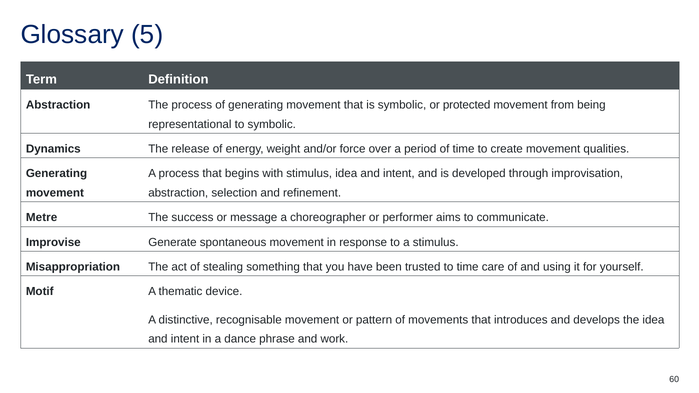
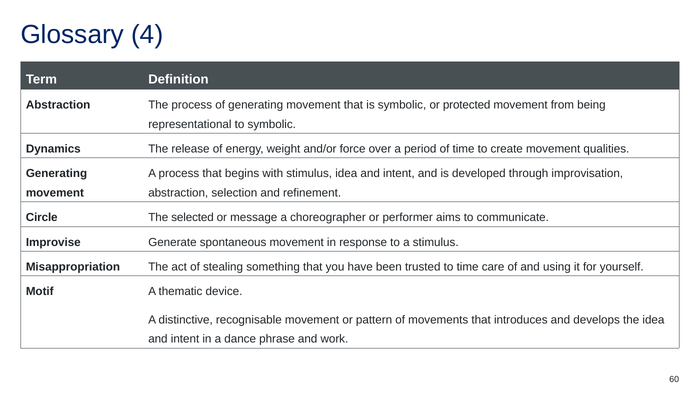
5: 5 -> 4
Metre: Metre -> Circle
success: success -> selected
